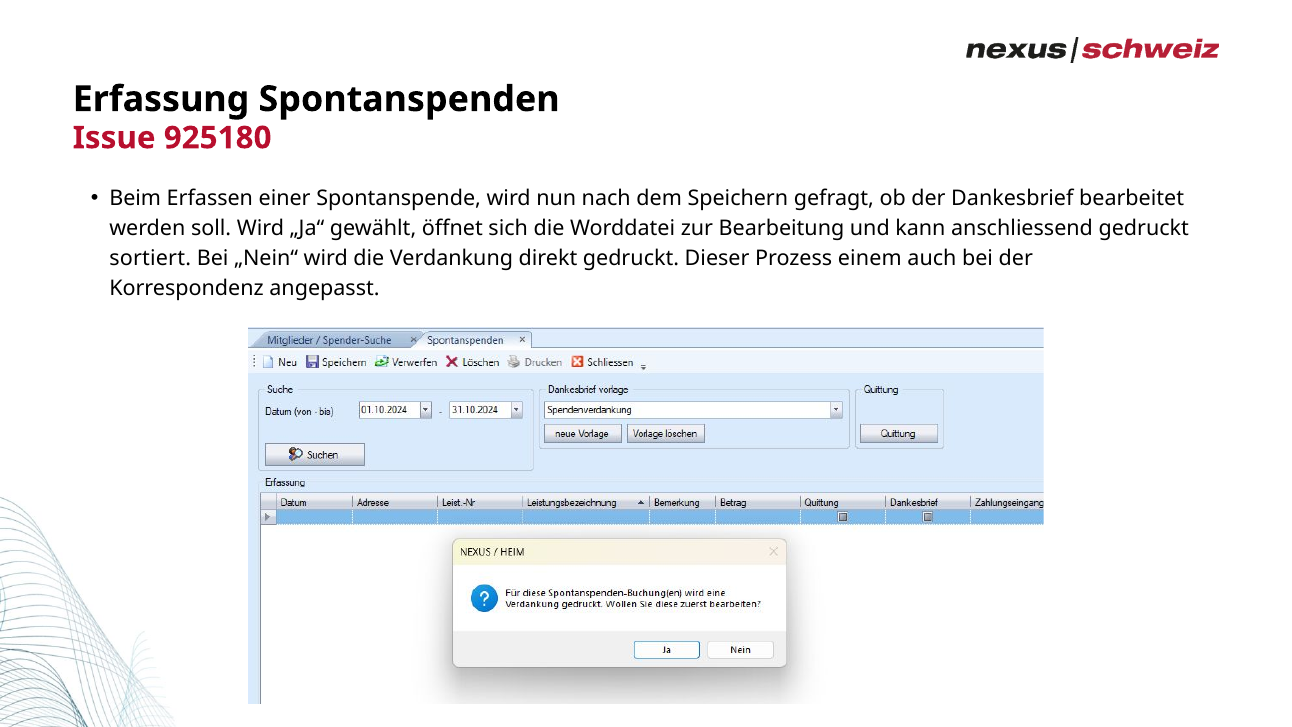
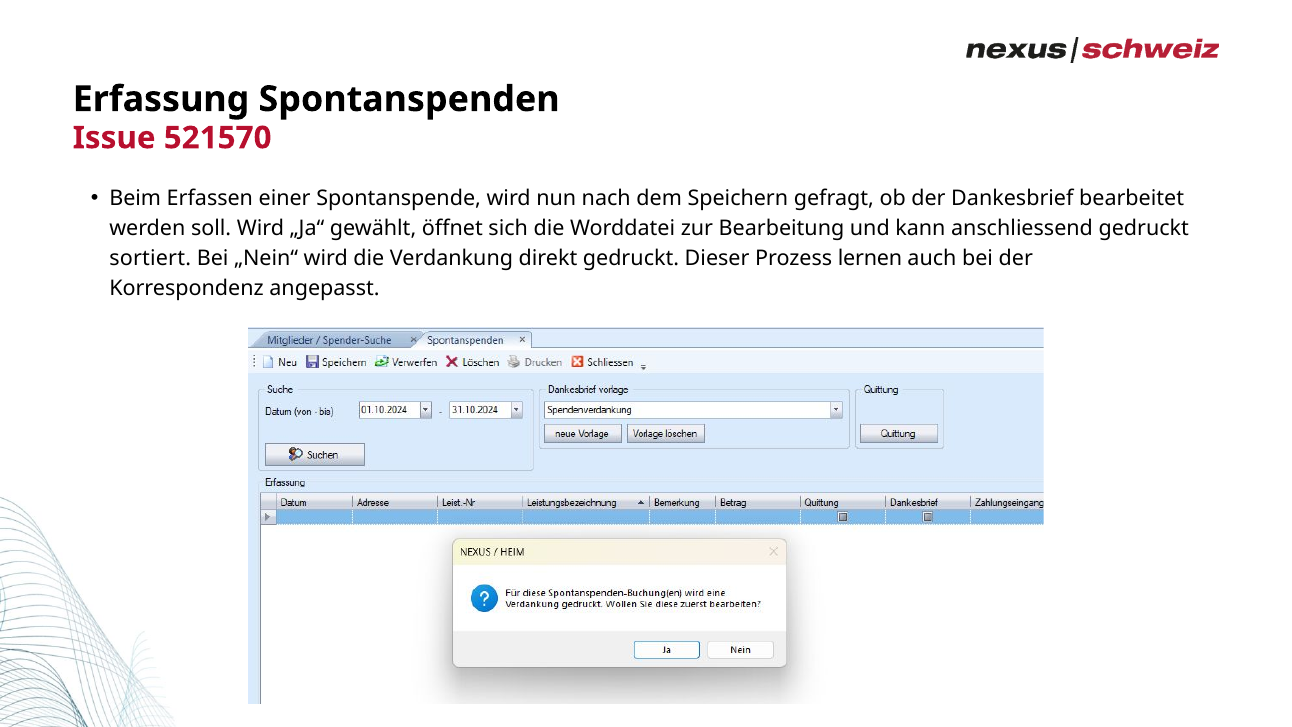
925180: 925180 -> 521570
einem: einem -> lernen
